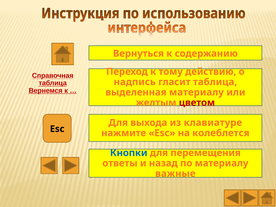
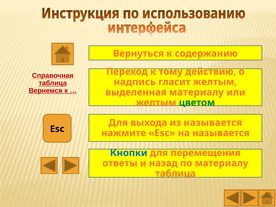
гласит таблица: таблица -> желтым
цветом colour: red -> green
из клавиатуре: клавиатуре -> называется
на колеблется: колеблется -> называется
важные at (175, 174): важные -> таблица
